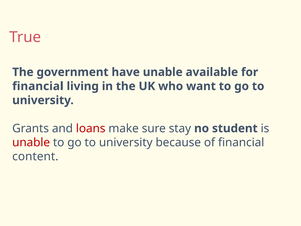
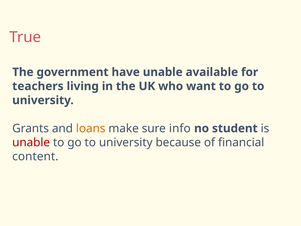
financial at (38, 86): financial -> teachers
loans colour: red -> orange
stay: stay -> info
